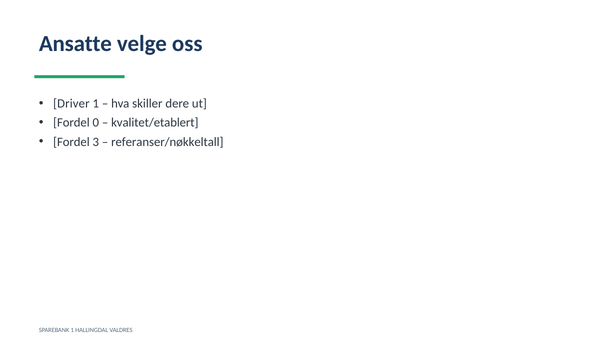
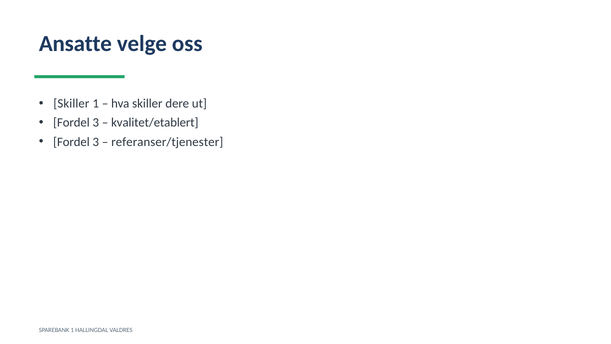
Driver at (71, 103): Driver -> Skiller
0 at (96, 123): 0 -> 3
referanser/nøkkeltall: referanser/nøkkeltall -> referanser/tjenester
